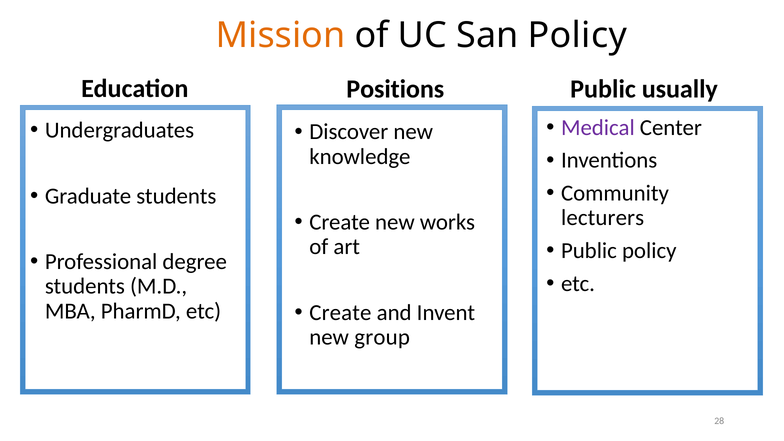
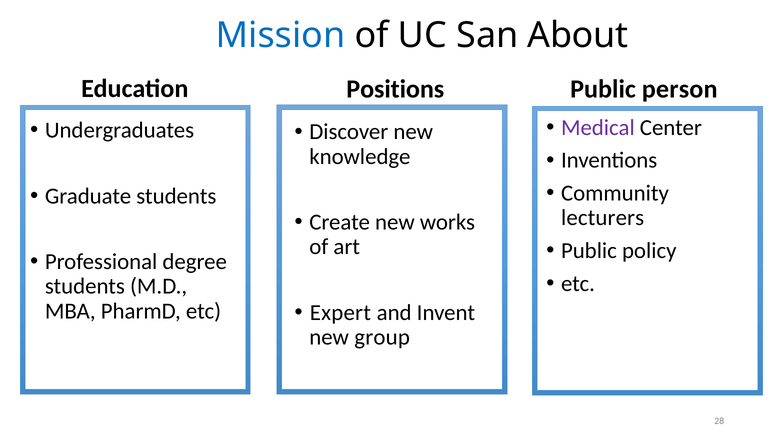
Mission colour: orange -> blue
San Policy: Policy -> About
usually: usually -> person
Create at (340, 312): Create -> Expert
